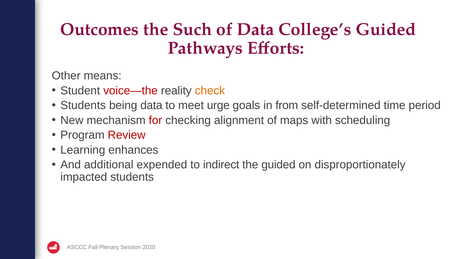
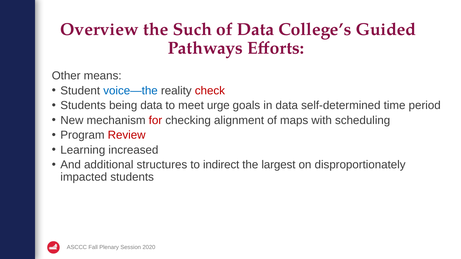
Outcomes: Outcomes -> Overview
voice—the colour: red -> blue
check colour: orange -> red
in from: from -> data
enhances: enhances -> increased
expended: expended -> structures
the guided: guided -> largest
